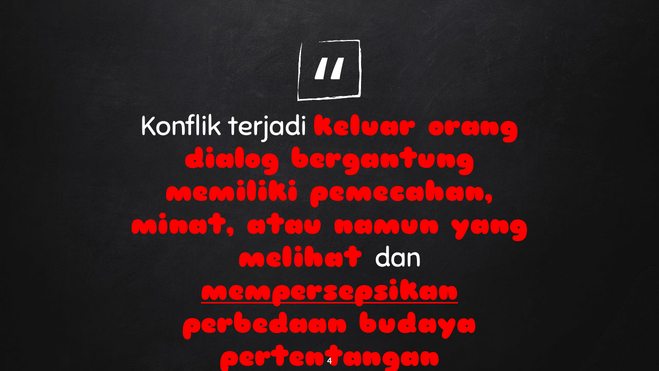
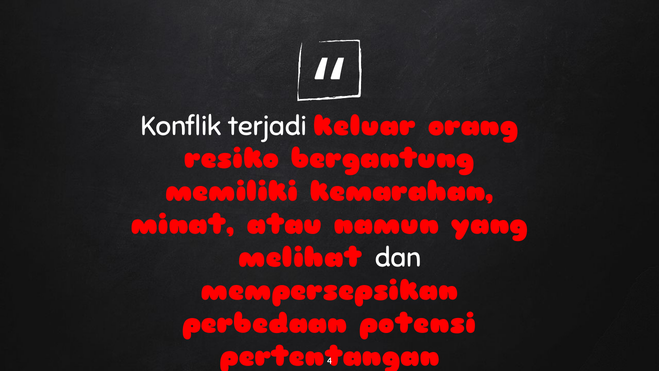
dialog: dialog -> resiko
pemecahan: pemecahan -> kemarahan
mempersepsikan underline: present -> none
budaya: budaya -> potensi
